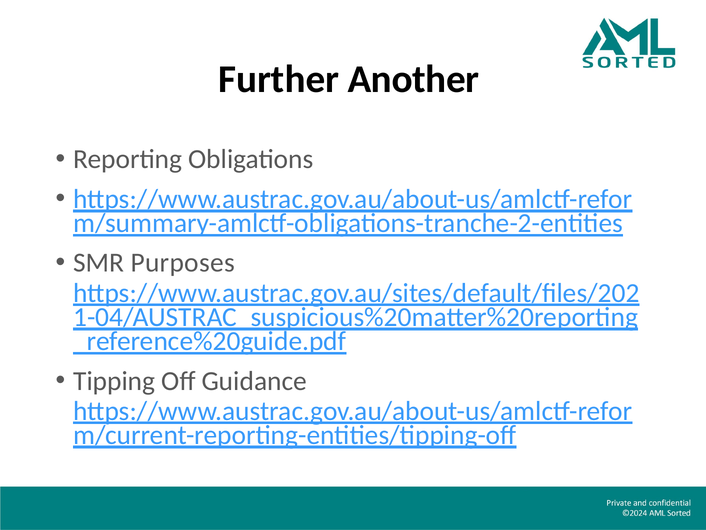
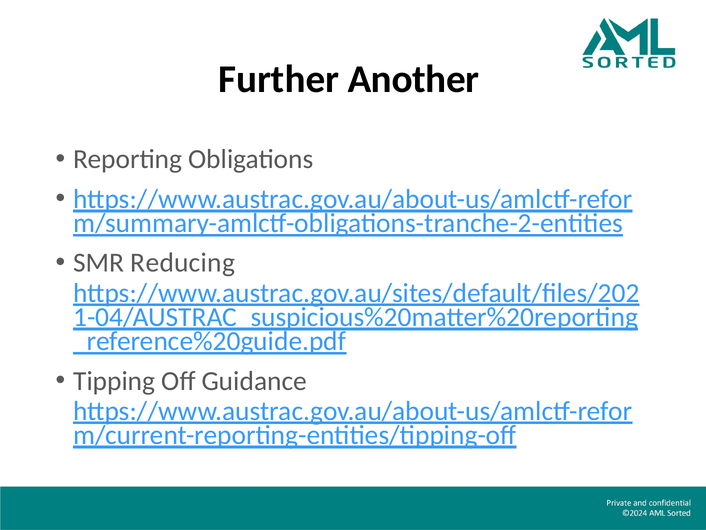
Purposes: Purposes -> Reducing
